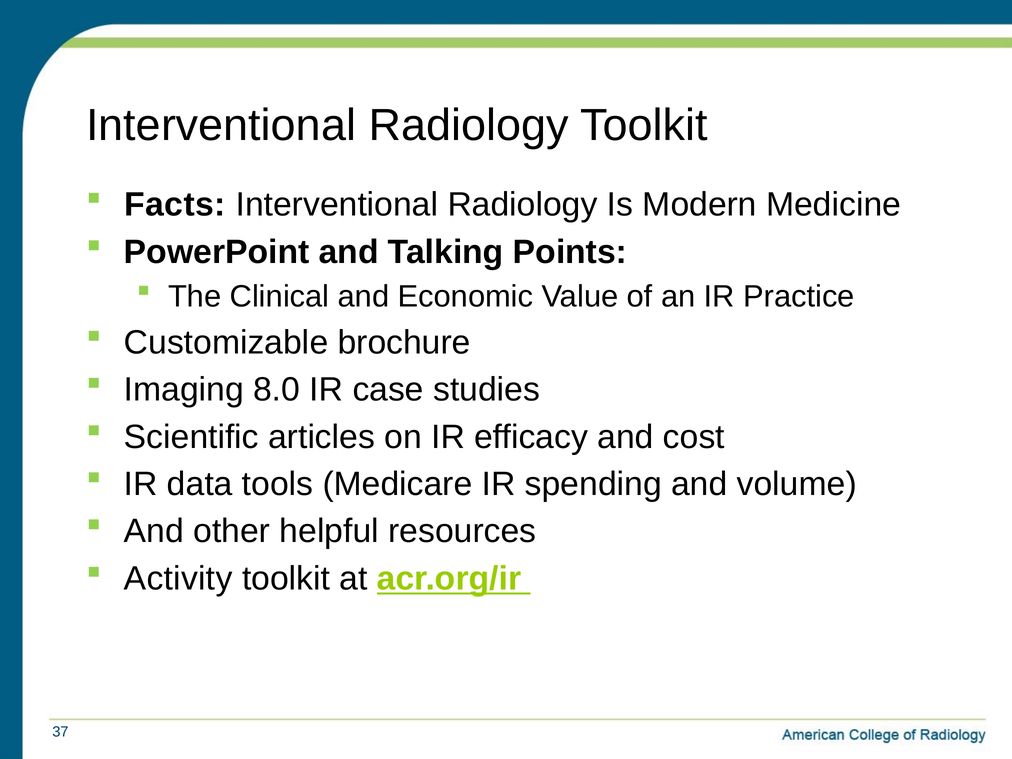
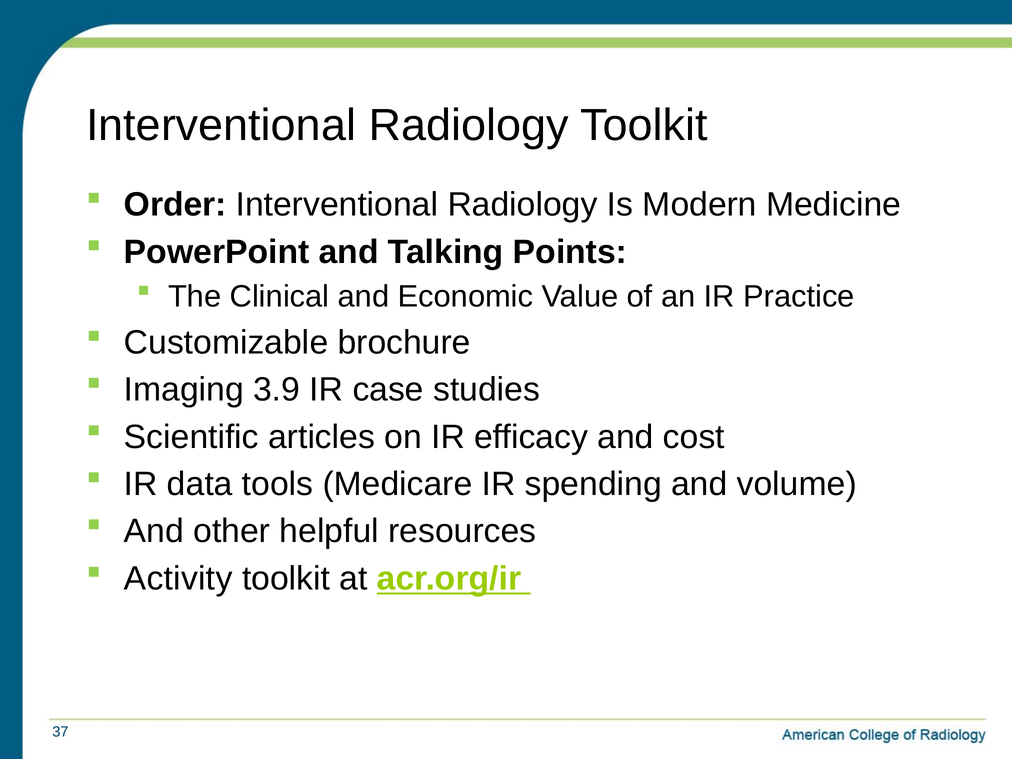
Facts: Facts -> Order
8.0: 8.0 -> 3.9
